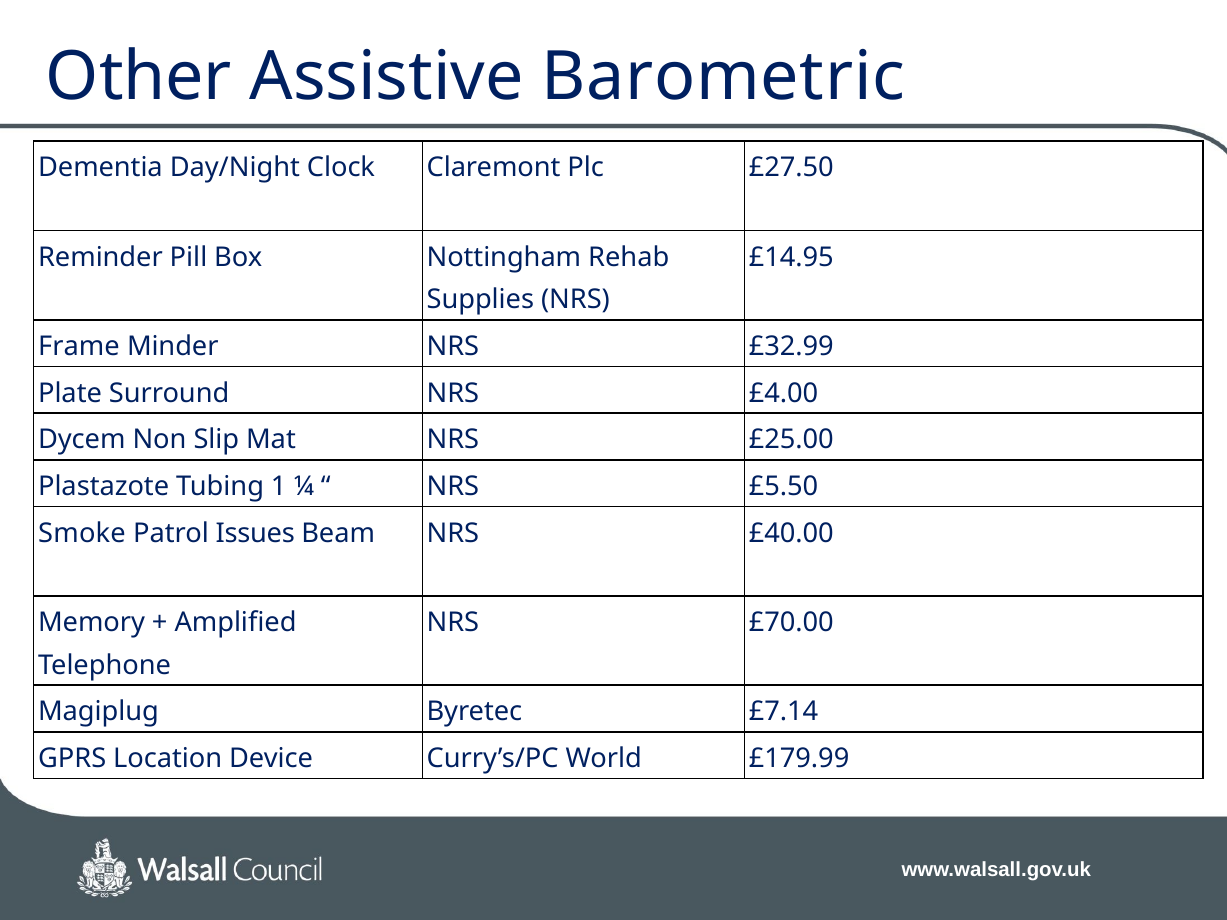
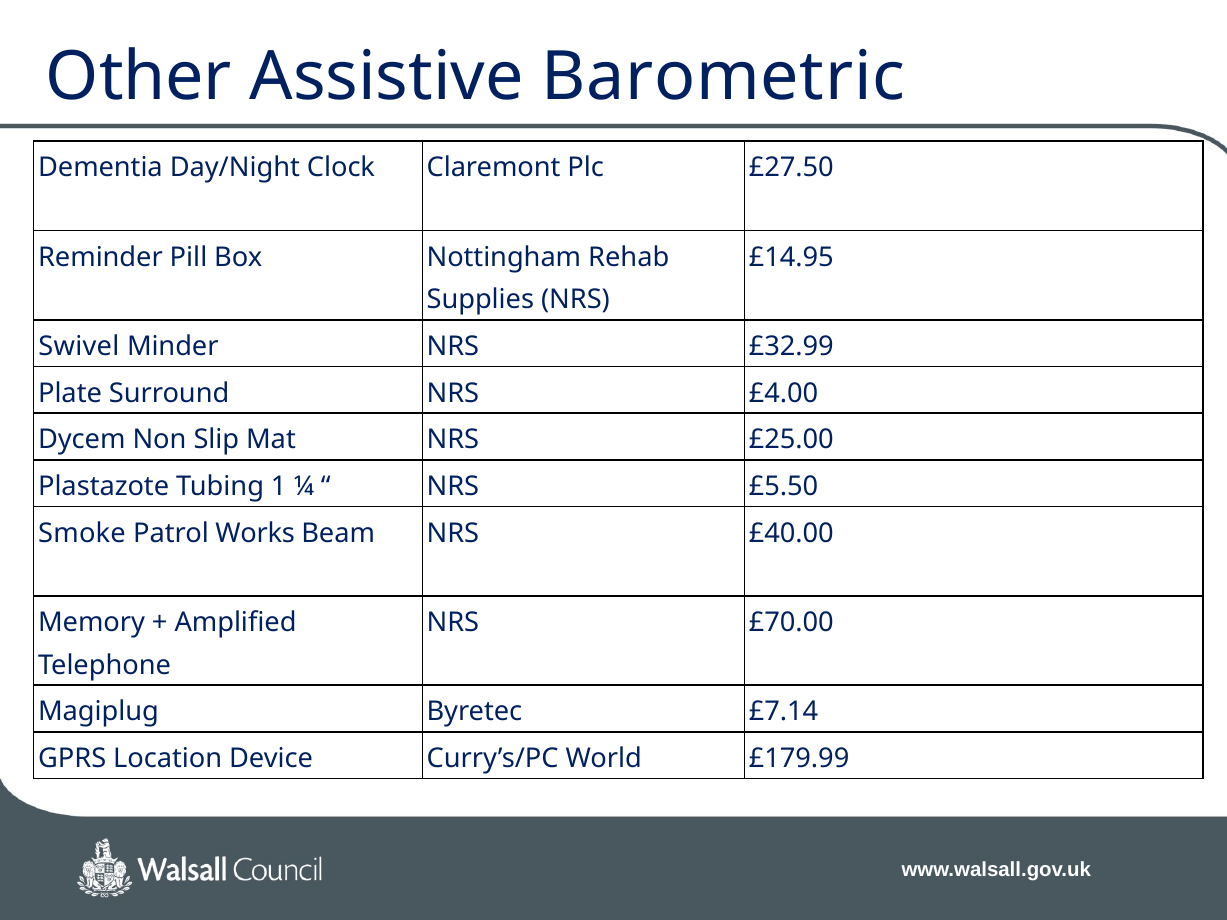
Frame: Frame -> Swivel
Issues: Issues -> Works
